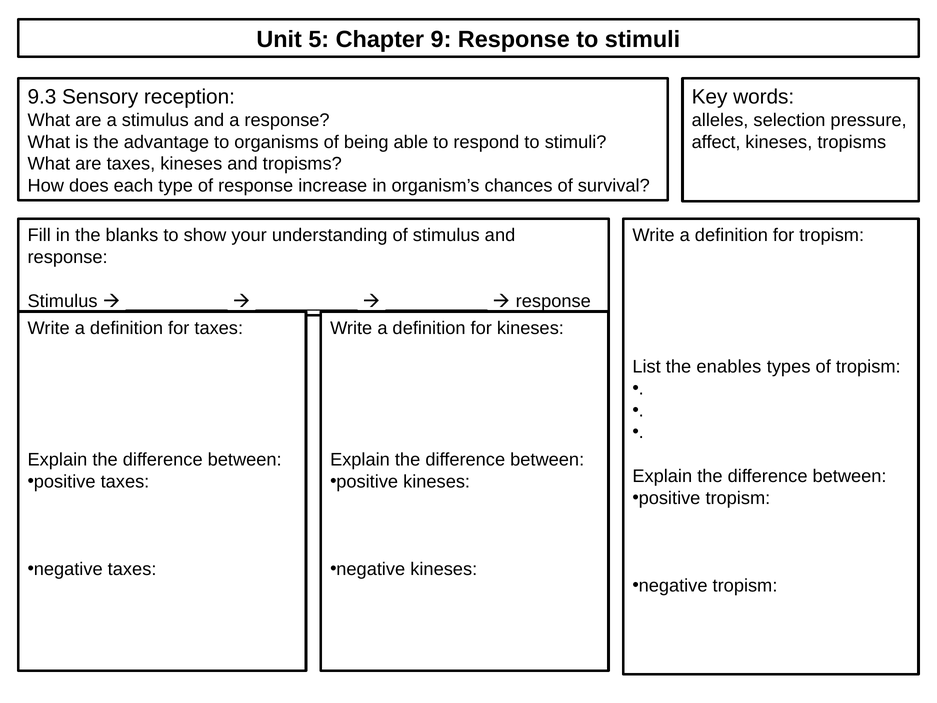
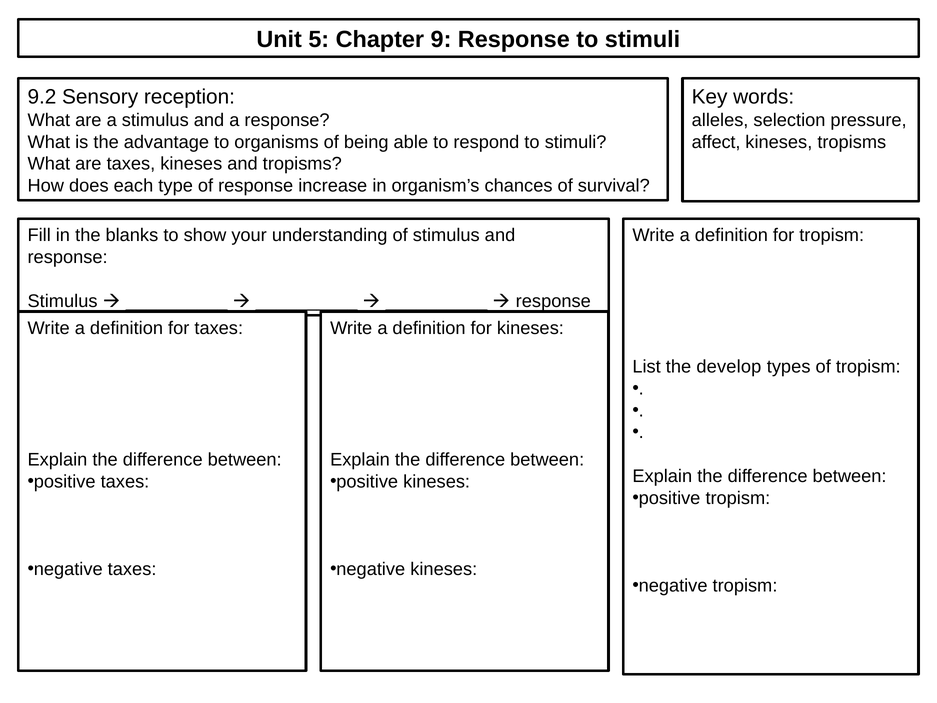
9.3: 9.3 -> 9.2
enables: enables -> develop
